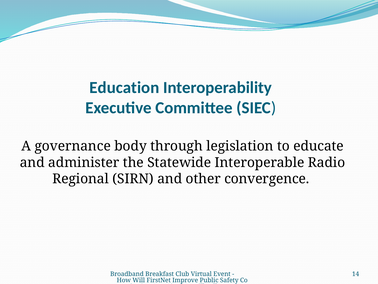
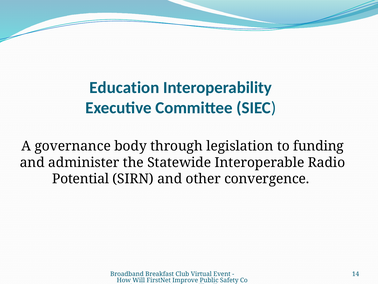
educate: educate -> funding
Regional: Regional -> Potential
